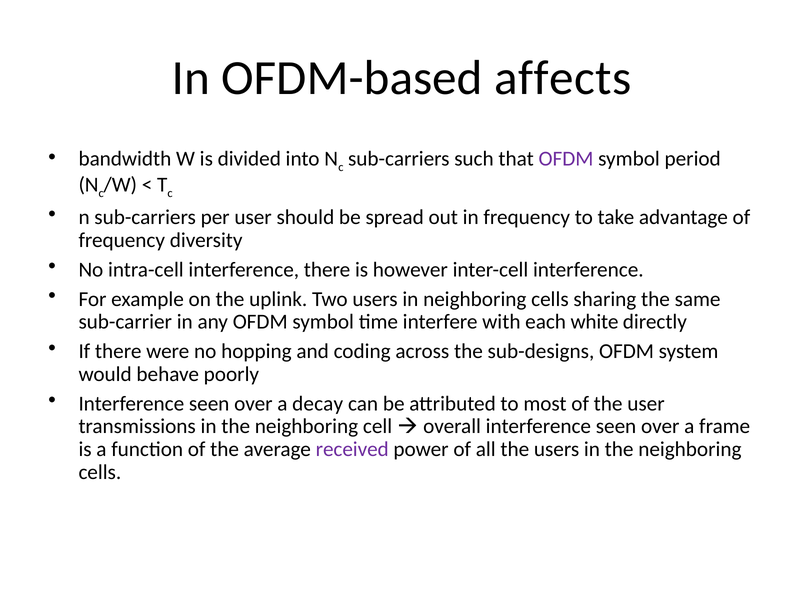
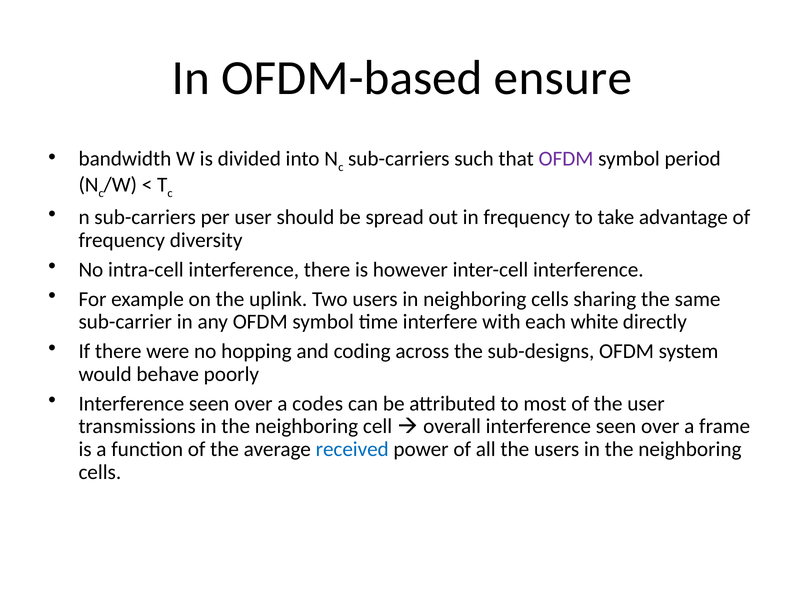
affects: affects -> ensure
decay: decay -> codes
received colour: purple -> blue
